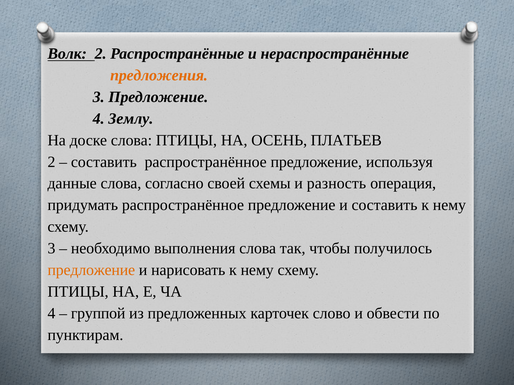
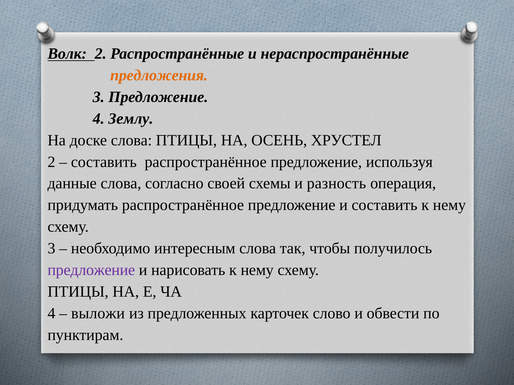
ПЛАТЬЕВ: ПЛАТЬЕВ -> ХРУСТЕЛ
выполнения: выполнения -> интересным
предложение at (91, 270) colour: orange -> purple
группой: группой -> выложи
